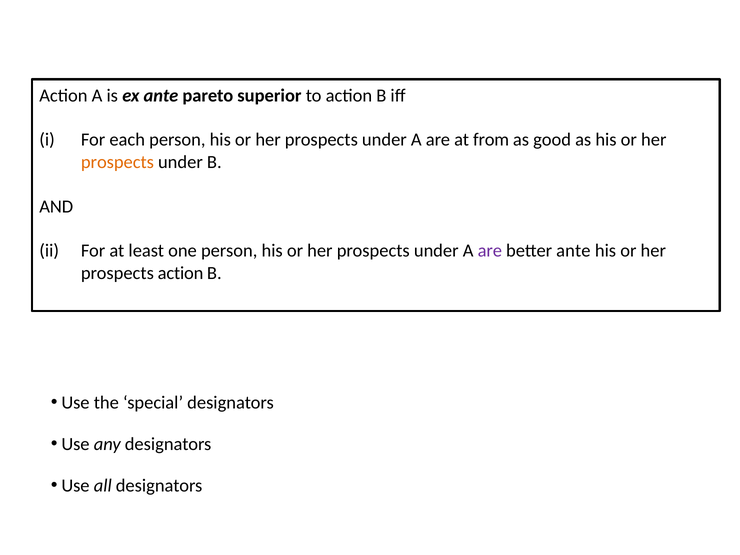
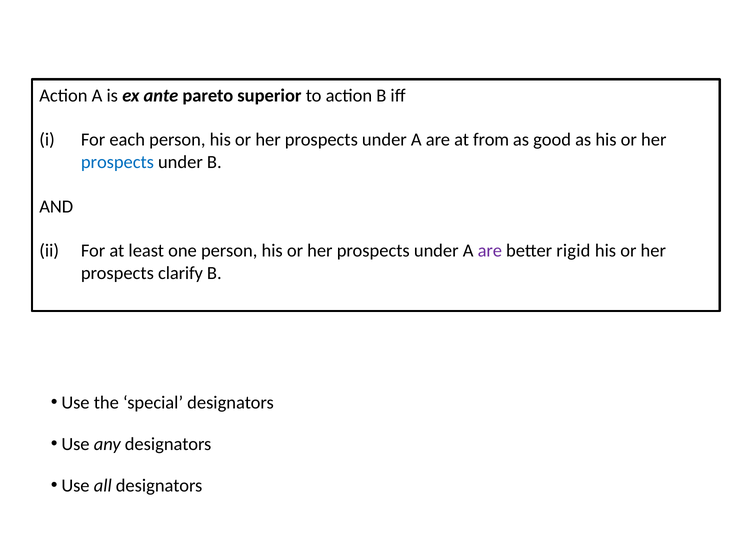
prospects at (117, 162) colour: orange -> blue
better ante: ante -> rigid
prospects action: action -> clarify
